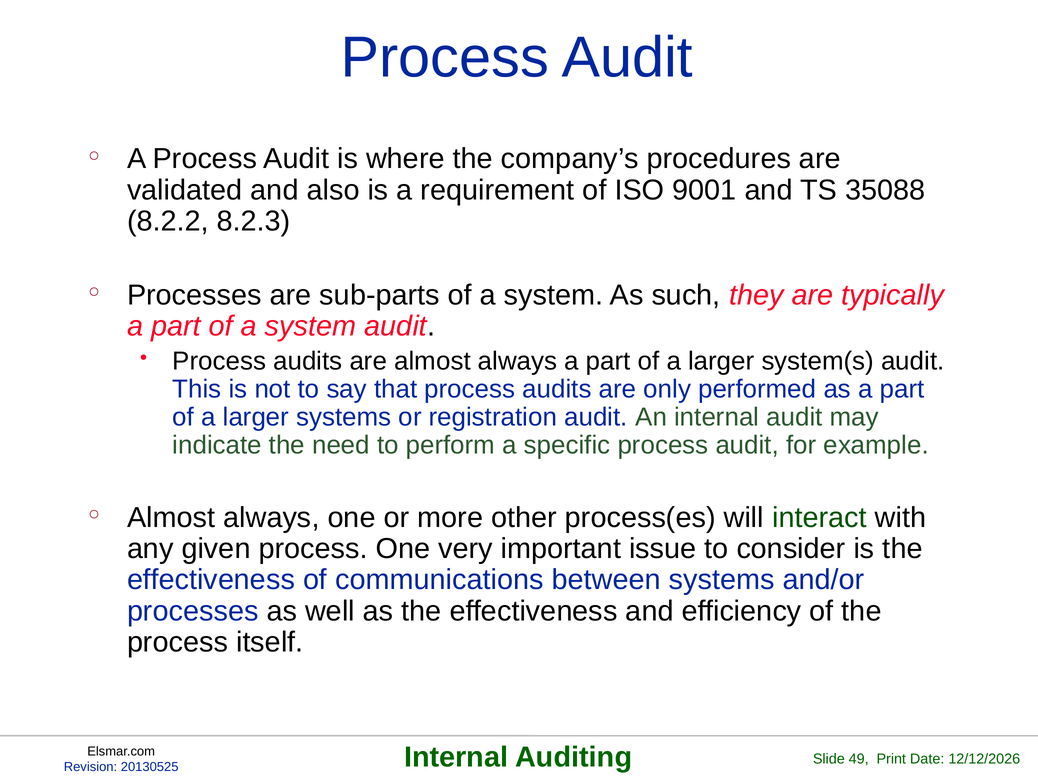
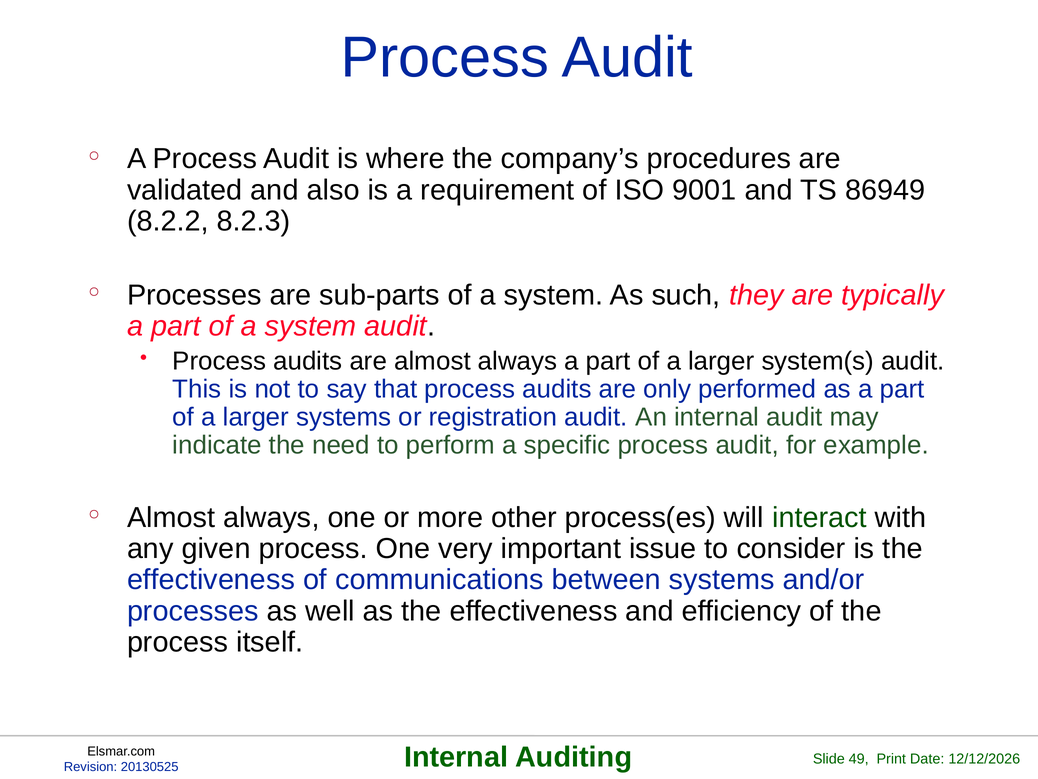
35088: 35088 -> 86949
